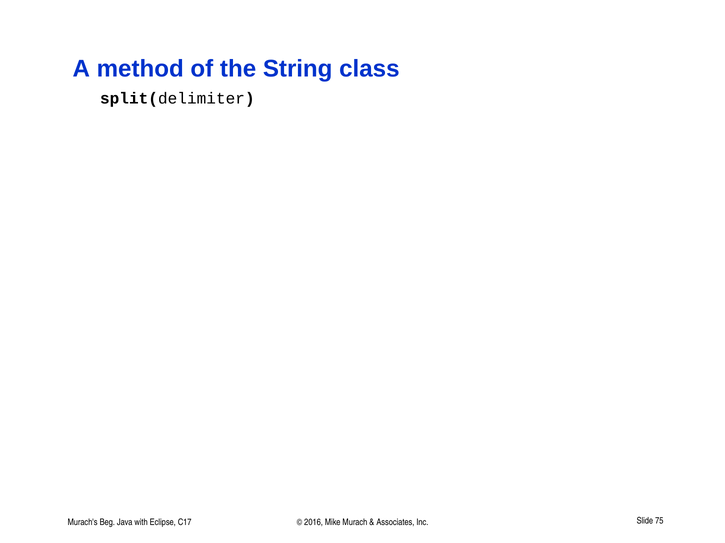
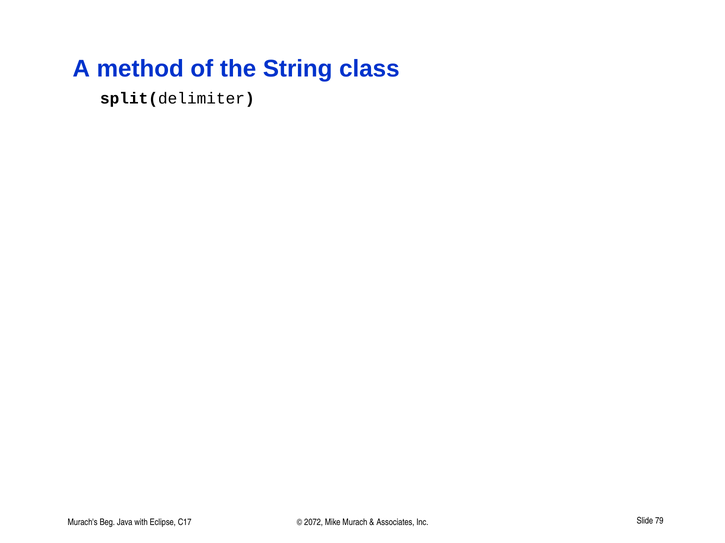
2016: 2016 -> 2072
75: 75 -> 79
